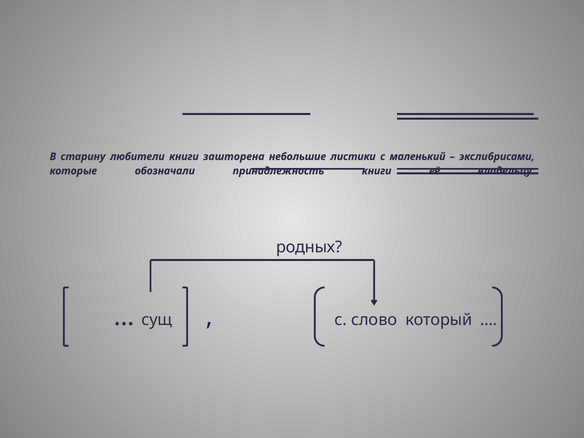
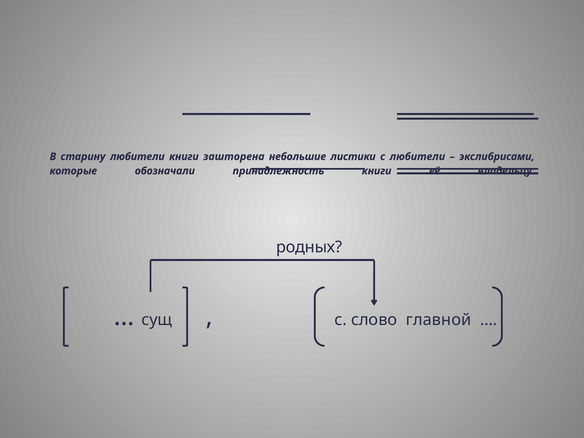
с маленький: маленький -> любители
который: который -> главной
